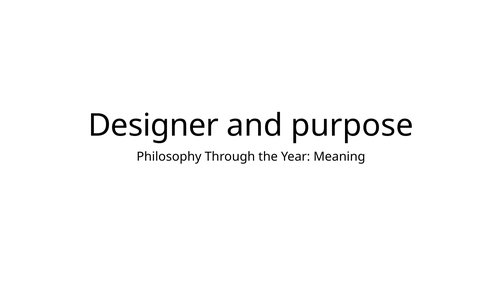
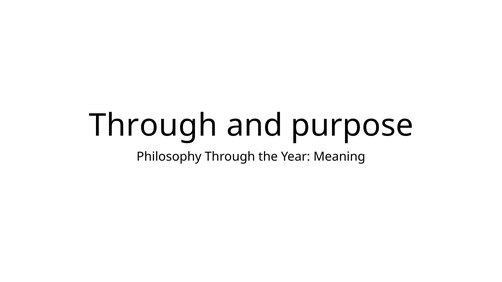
Designer at (154, 125): Designer -> Through
